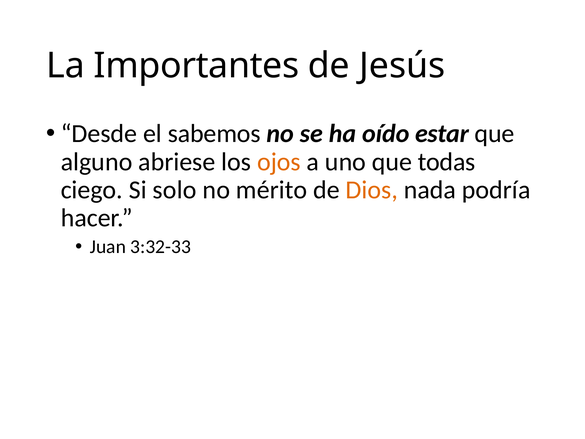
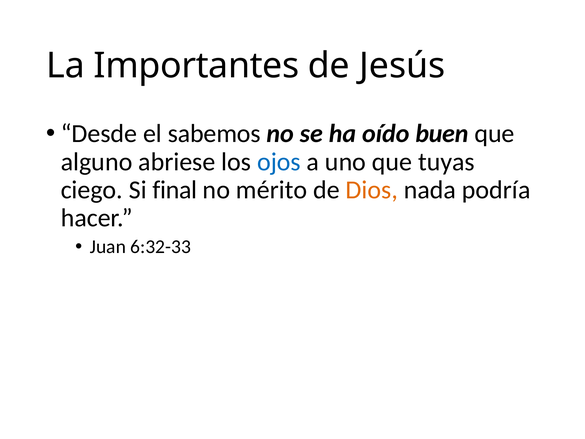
estar: estar -> buen
ojos colour: orange -> blue
todas: todas -> tuyas
solo: solo -> final
3:32-33: 3:32-33 -> 6:32-33
